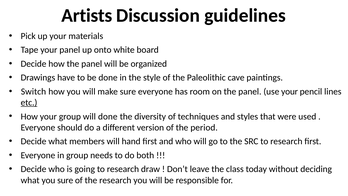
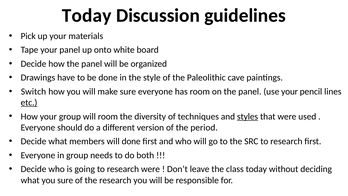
Artists at (87, 15): Artists -> Today
will done: done -> room
styles underline: none -> present
will hand: hand -> done
research draw: draw -> were
